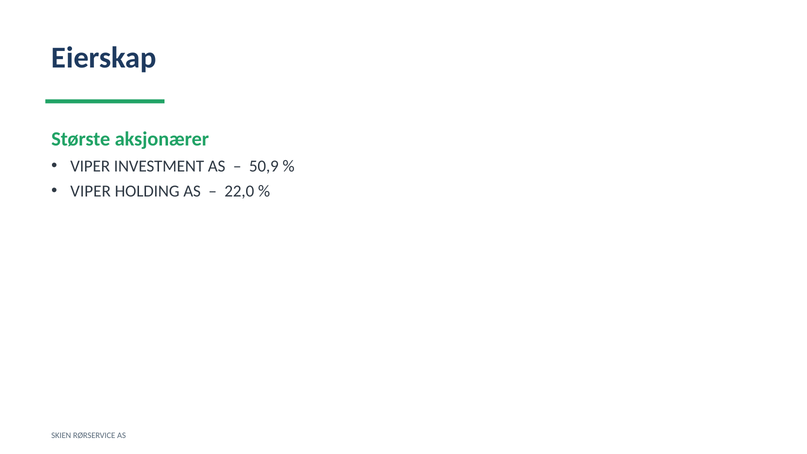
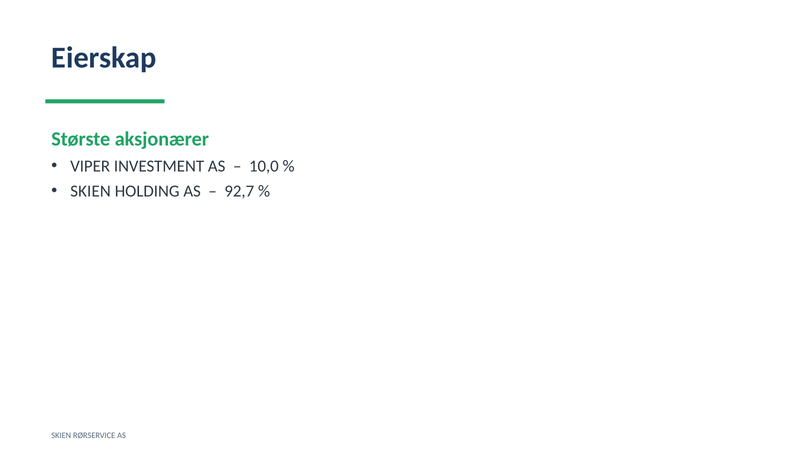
50,9: 50,9 -> 10,0
VIPER at (91, 191): VIPER -> SKIEN
22,0: 22,0 -> 92,7
